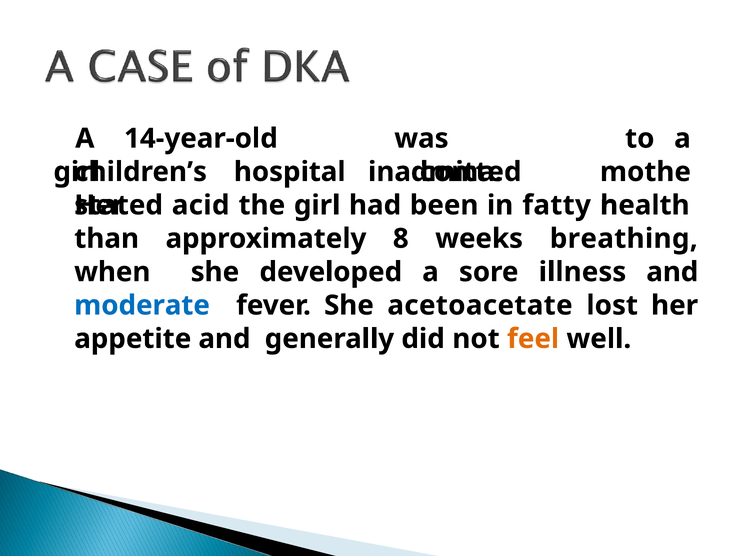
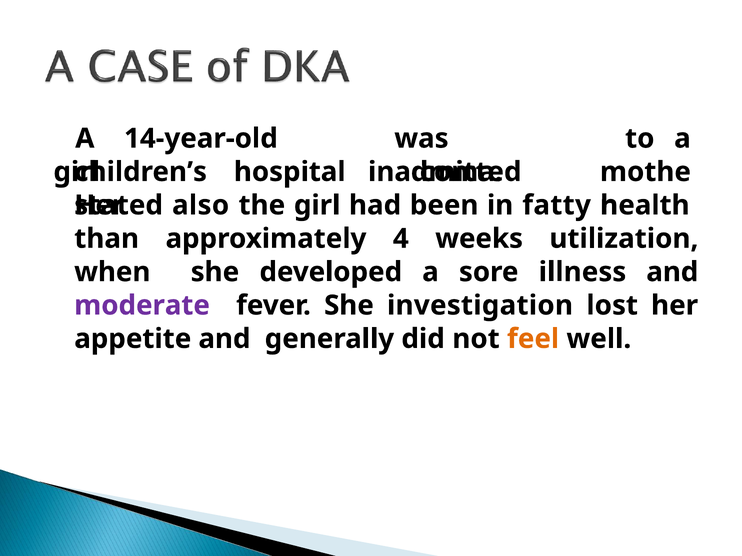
acid: acid -> also
8: 8 -> 4
breathing: breathing -> utilization
moderate colour: blue -> purple
acetoacetate: acetoacetate -> investigation
